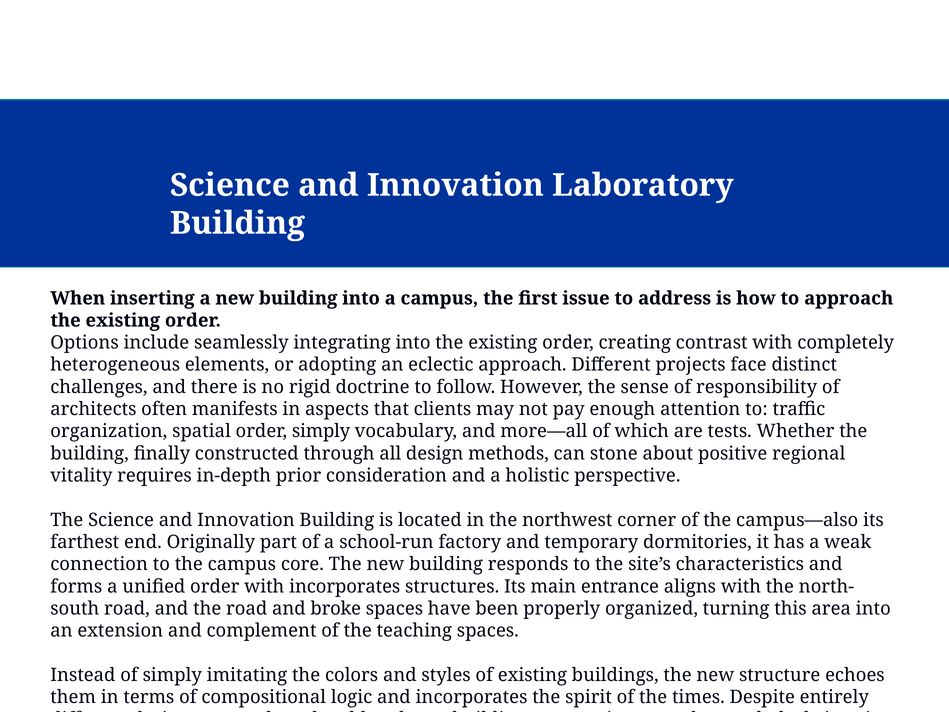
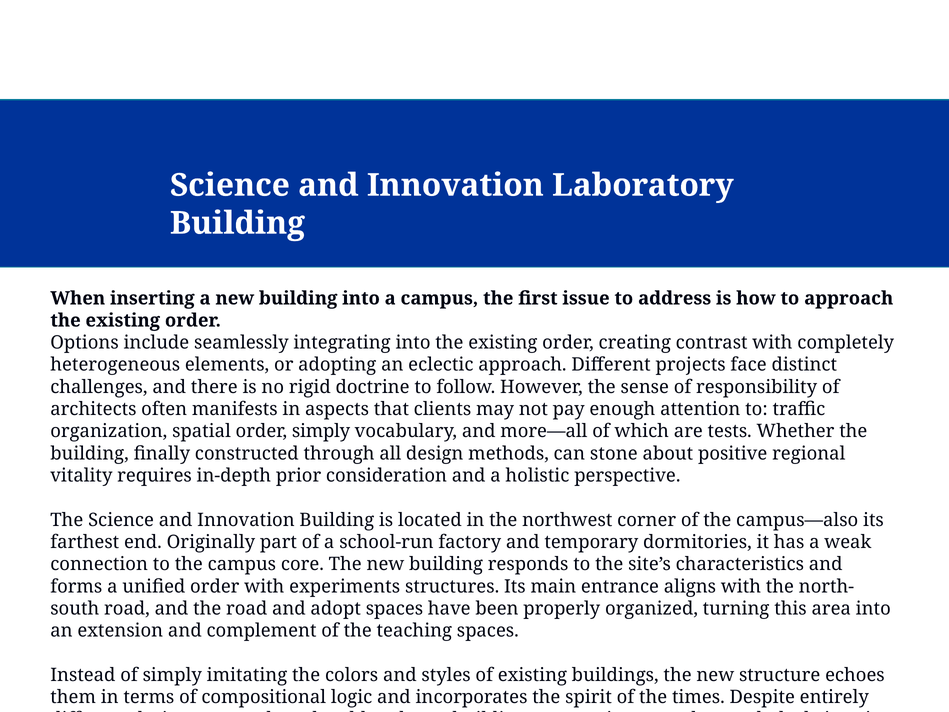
with incorporates: incorporates -> experiments
broke: broke -> adopt
